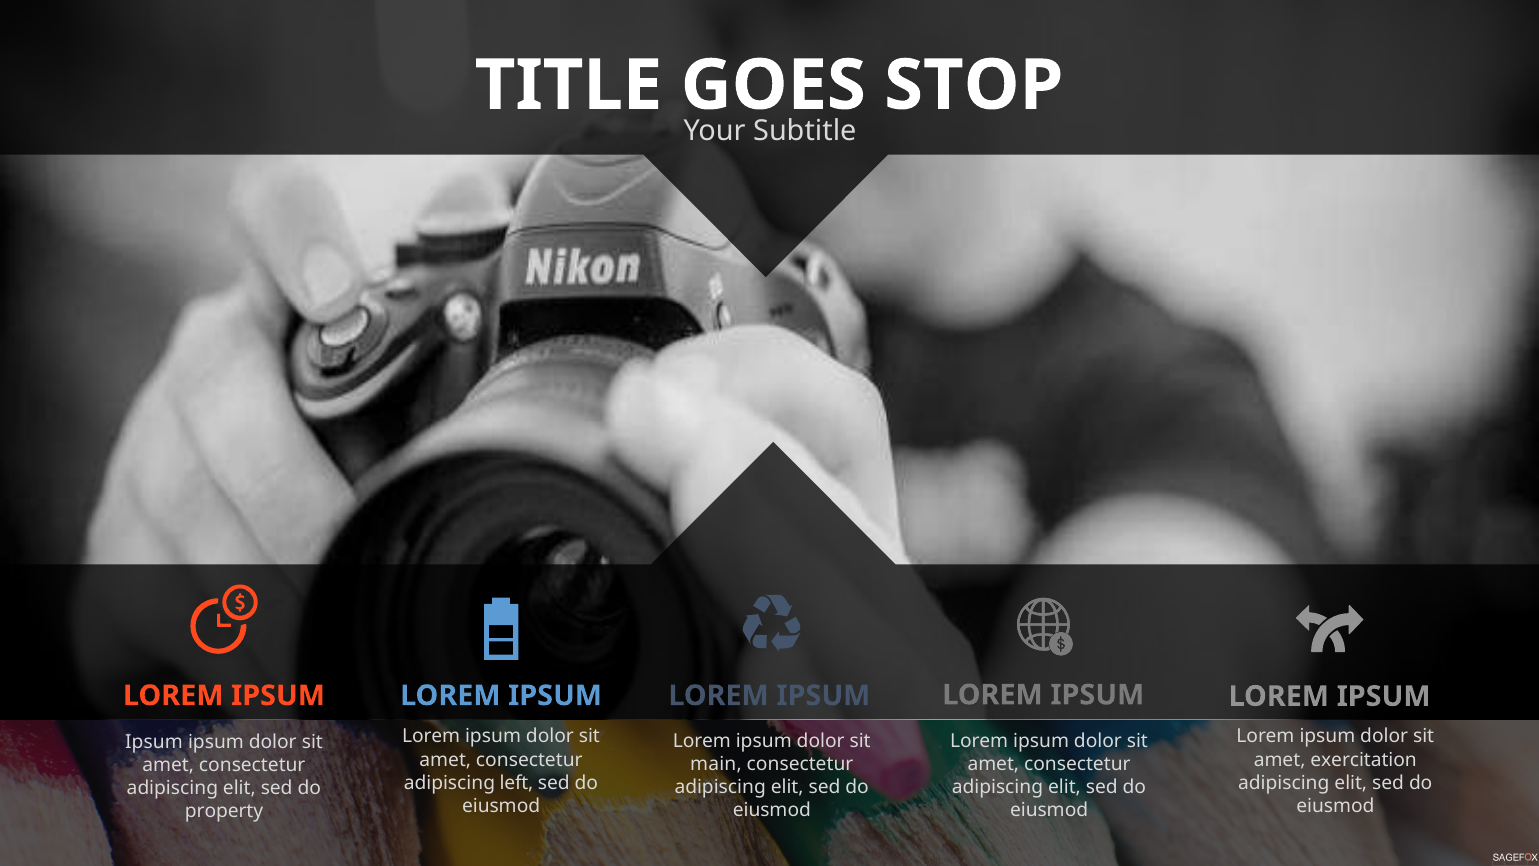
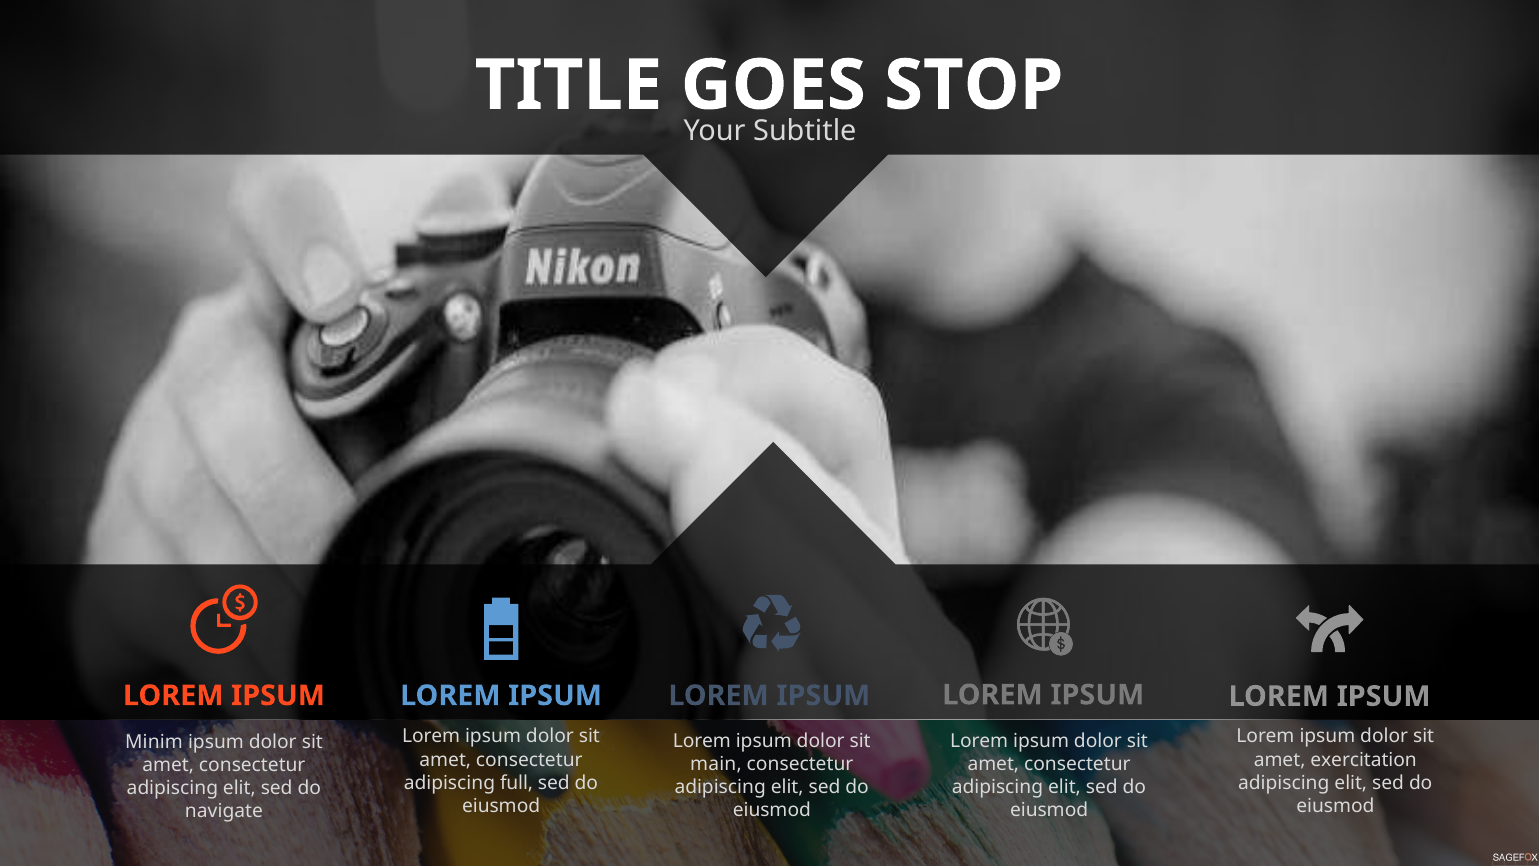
Ipsum at (154, 741): Ipsum -> Minim
left: left -> full
property: property -> navigate
